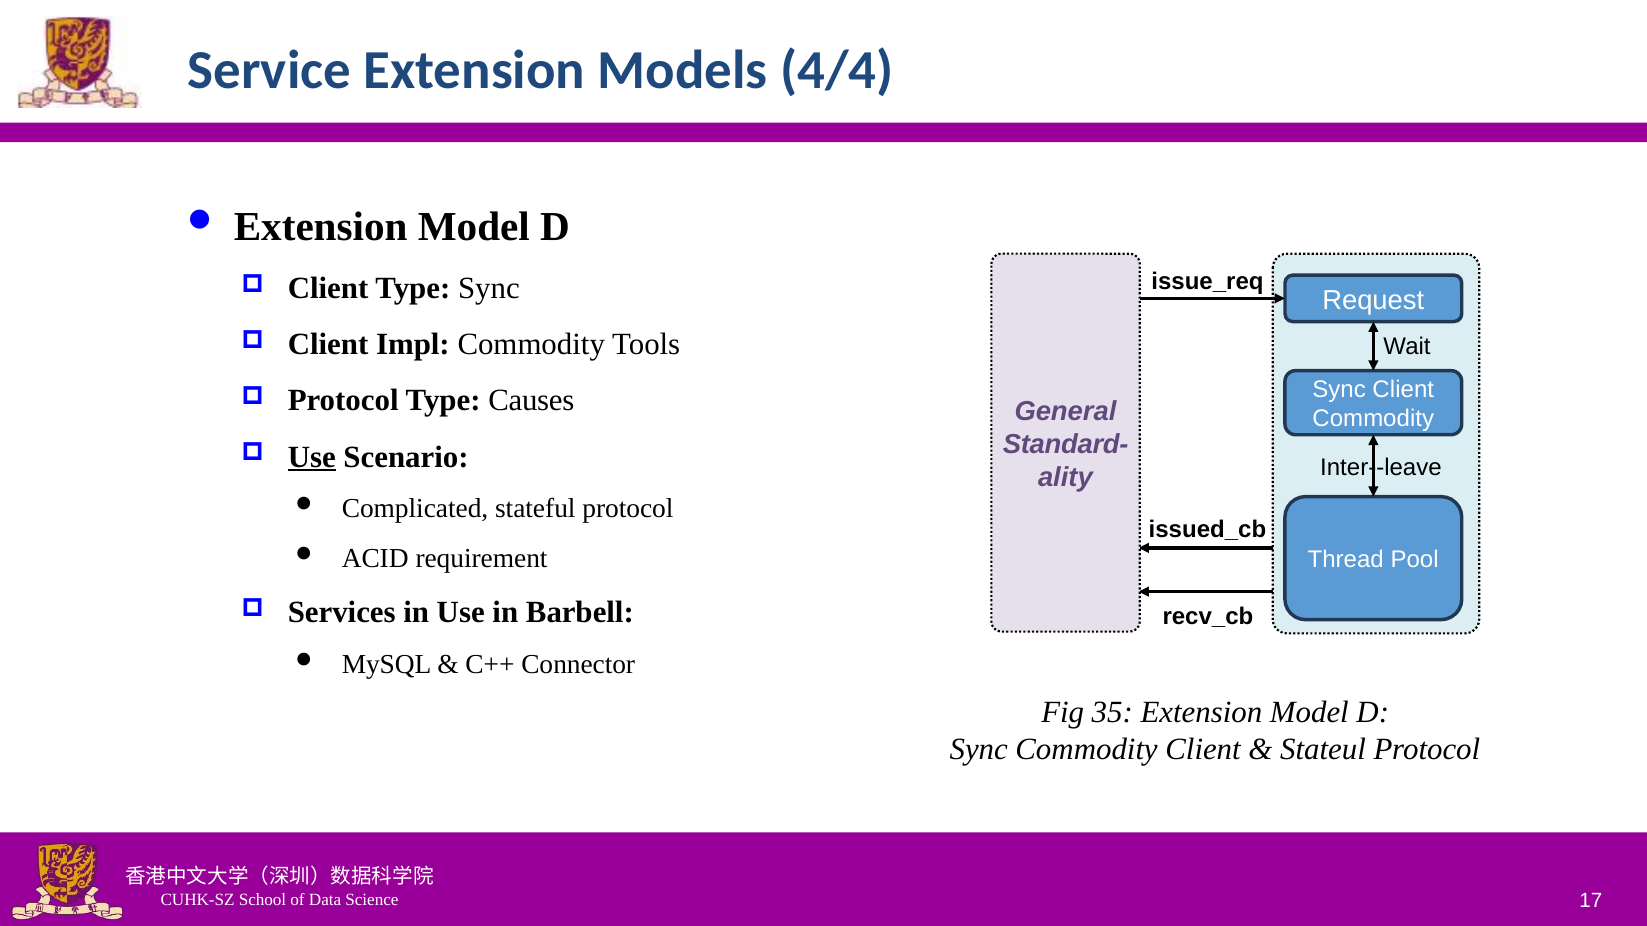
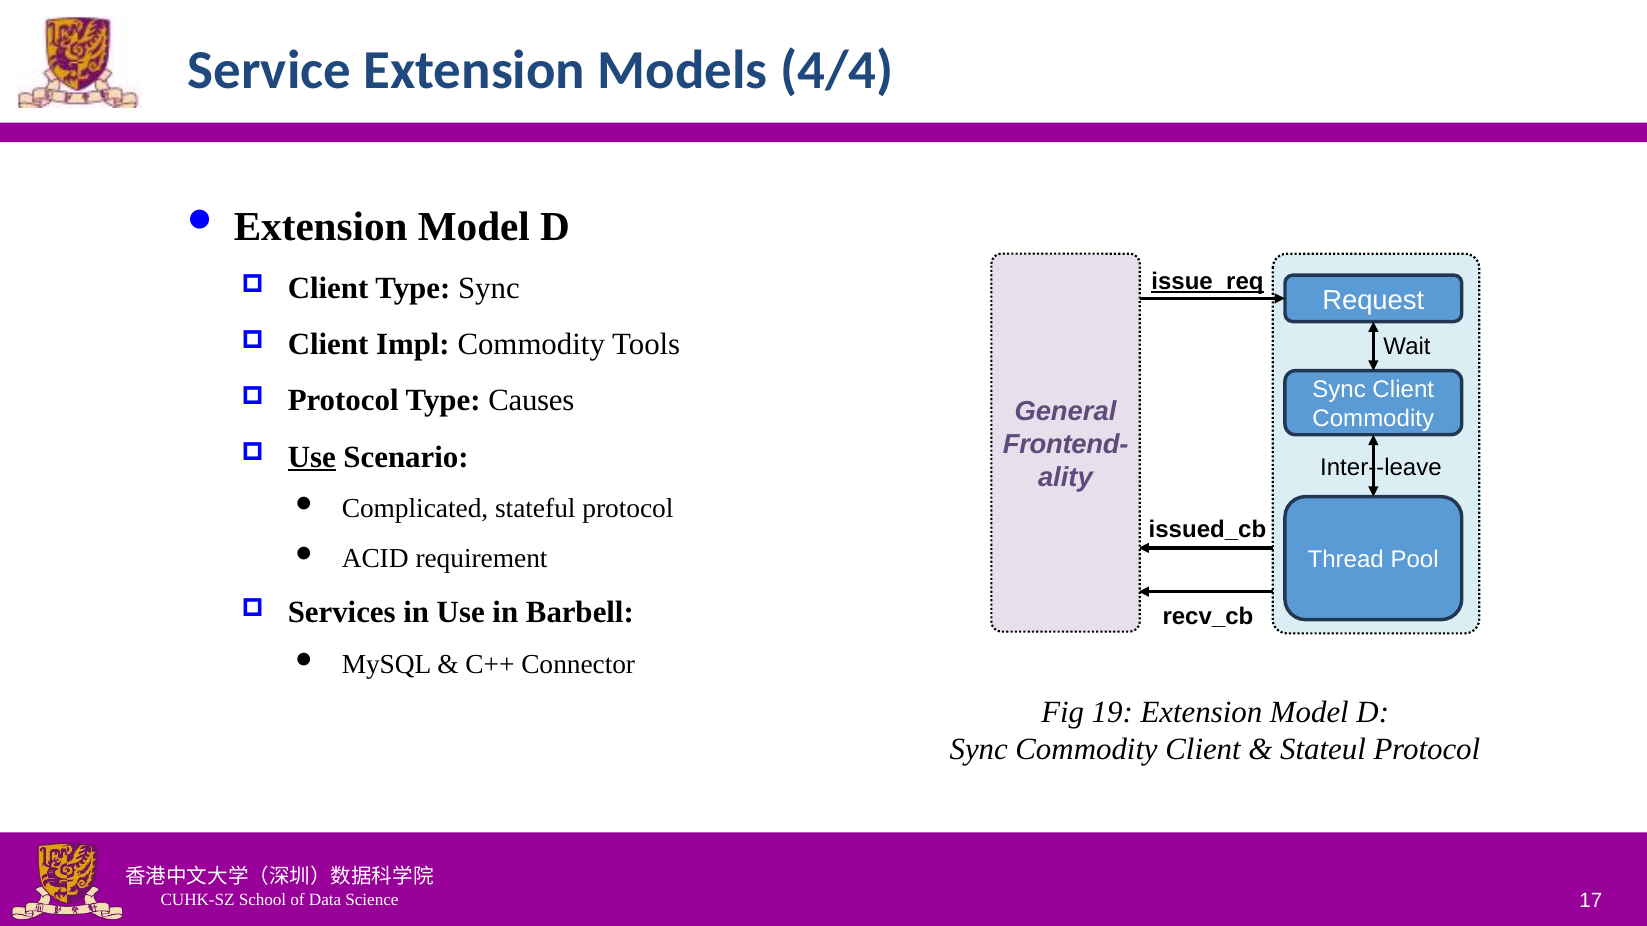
issue_req underline: none -> present
Standard-: Standard- -> Frontend-
35: 35 -> 19
